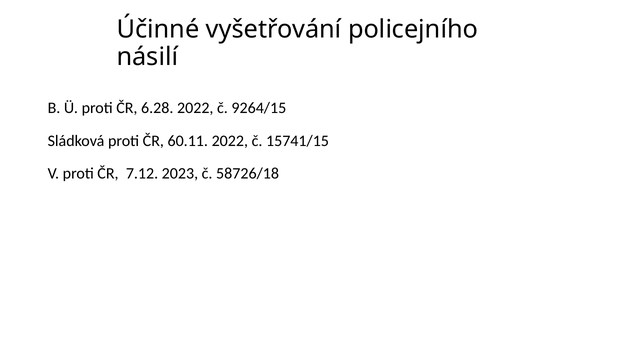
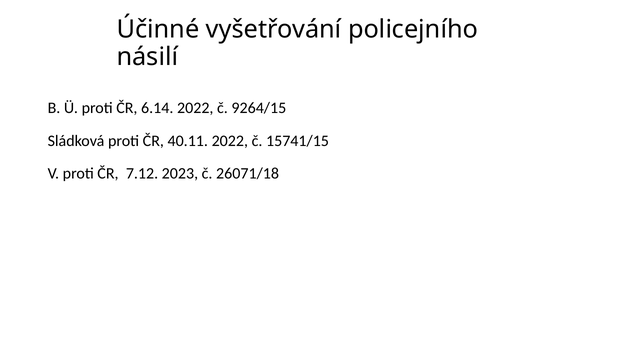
6.28: 6.28 -> 6.14
60.11: 60.11 -> 40.11
58726/18: 58726/18 -> 26071/18
